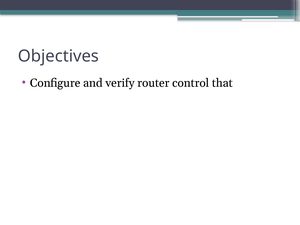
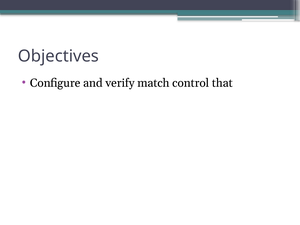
router: router -> match
